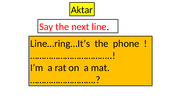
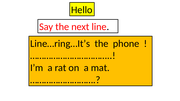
Aktar: Aktar -> Hello
